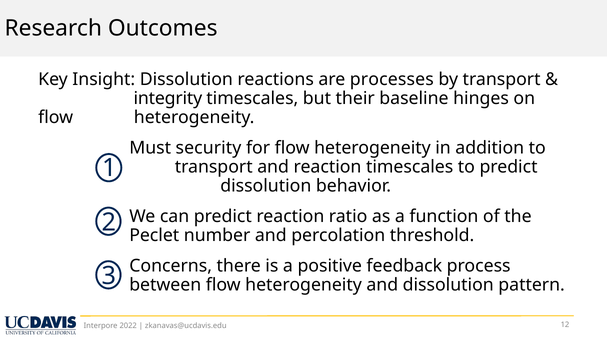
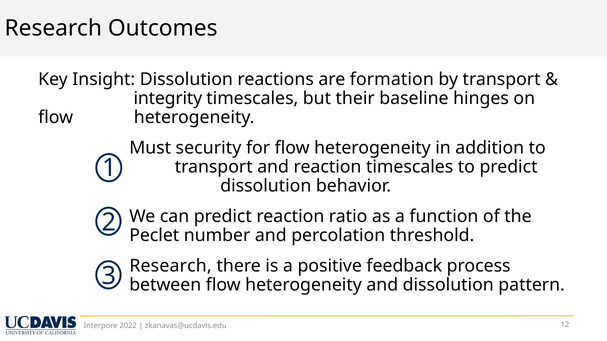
processes: processes -> formation
Concerns at (171, 266): Concerns -> Research
